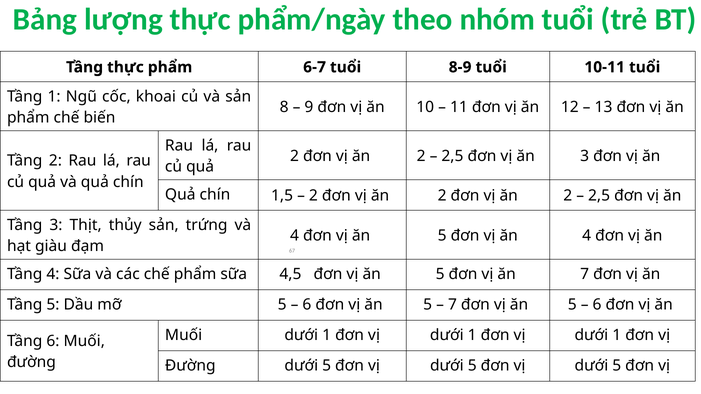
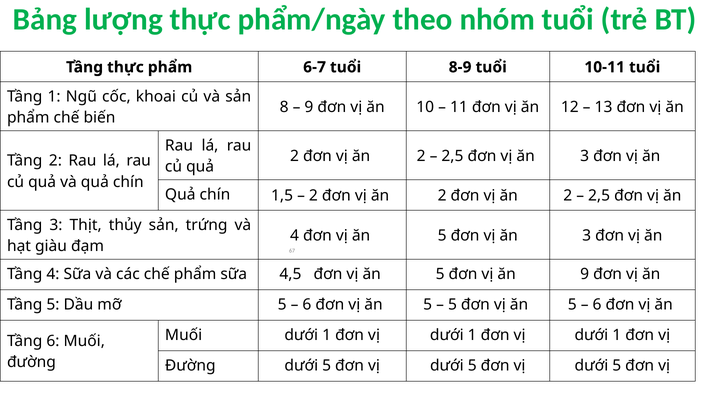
4 at (587, 236): 4 -> 3
ăn 7: 7 -> 9
7 at (452, 305): 7 -> 5
